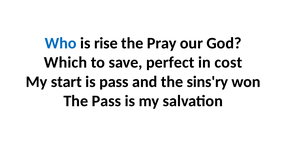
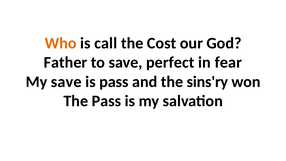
Who colour: blue -> orange
rise: rise -> call
Pray: Pray -> Cost
Which: Which -> Father
cost: cost -> fear
My start: start -> save
